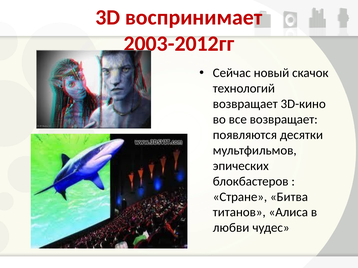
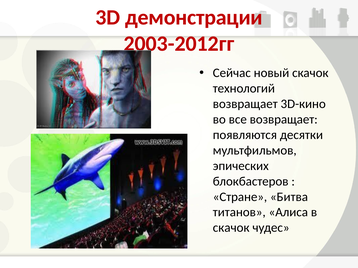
воспринимает: воспринимает -> демонстрации
любви at (231, 228): любви -> скачок
